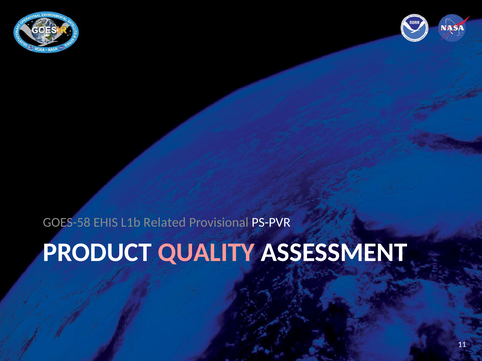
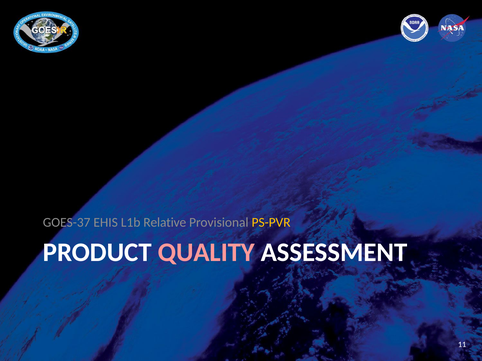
GOES-58: GOES-58 -> GOES-37
Related: Related -> Relative
PS-PVR colour: white -> yellow
